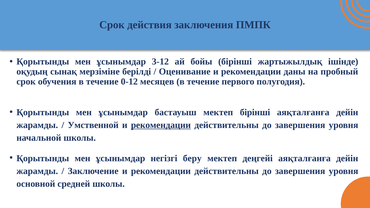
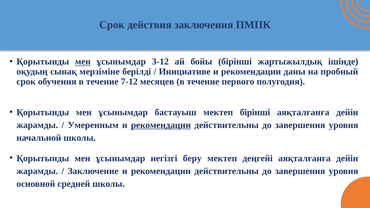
мен at (83, 62) underline: none -> present
Оценивание: Оценивание -> Инициативе
0-12: 0-12 -> 7-12
Умственной: Умственной -> Умеренным
